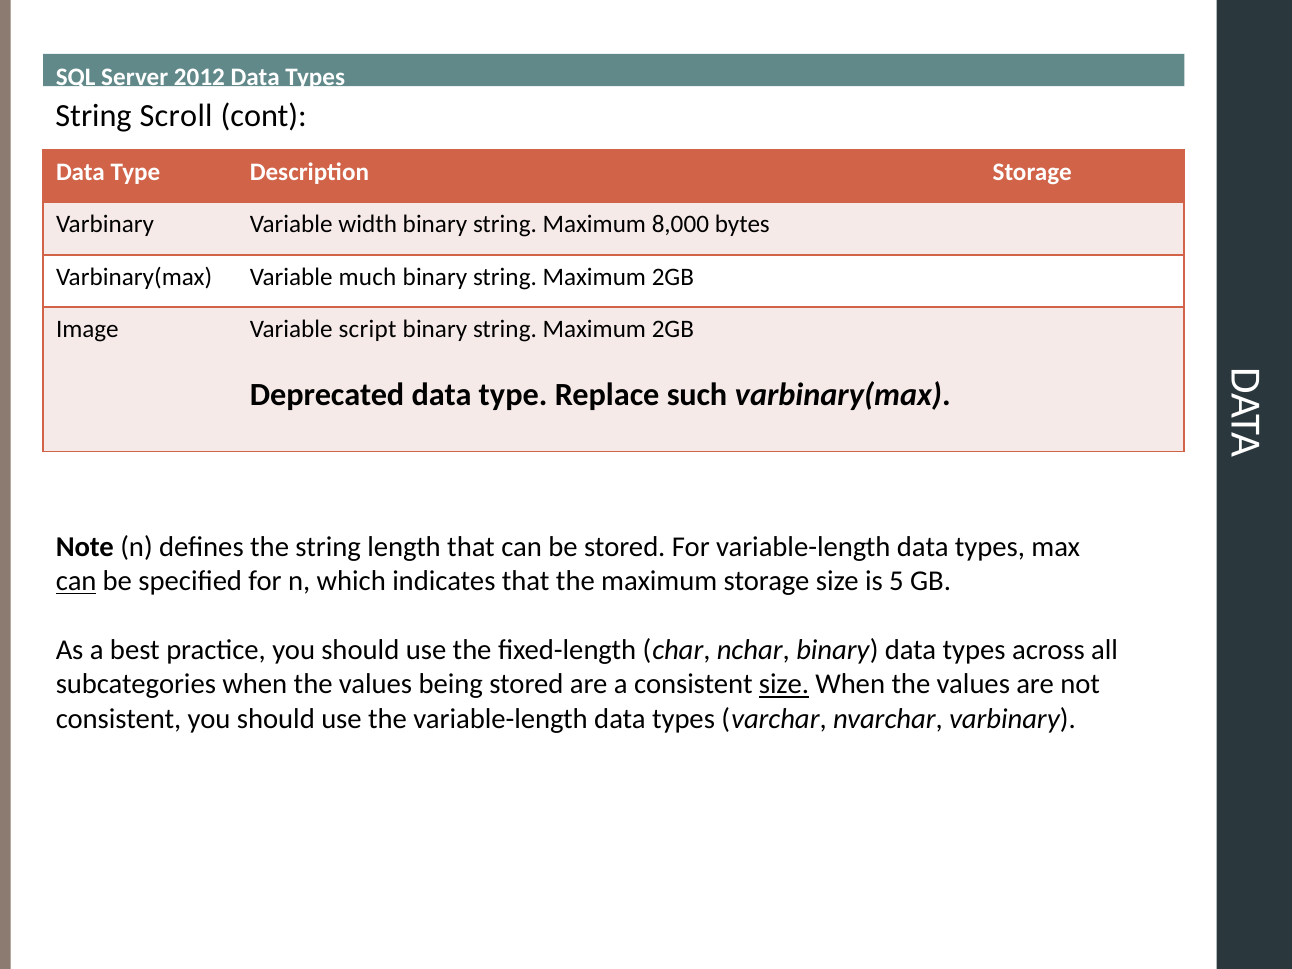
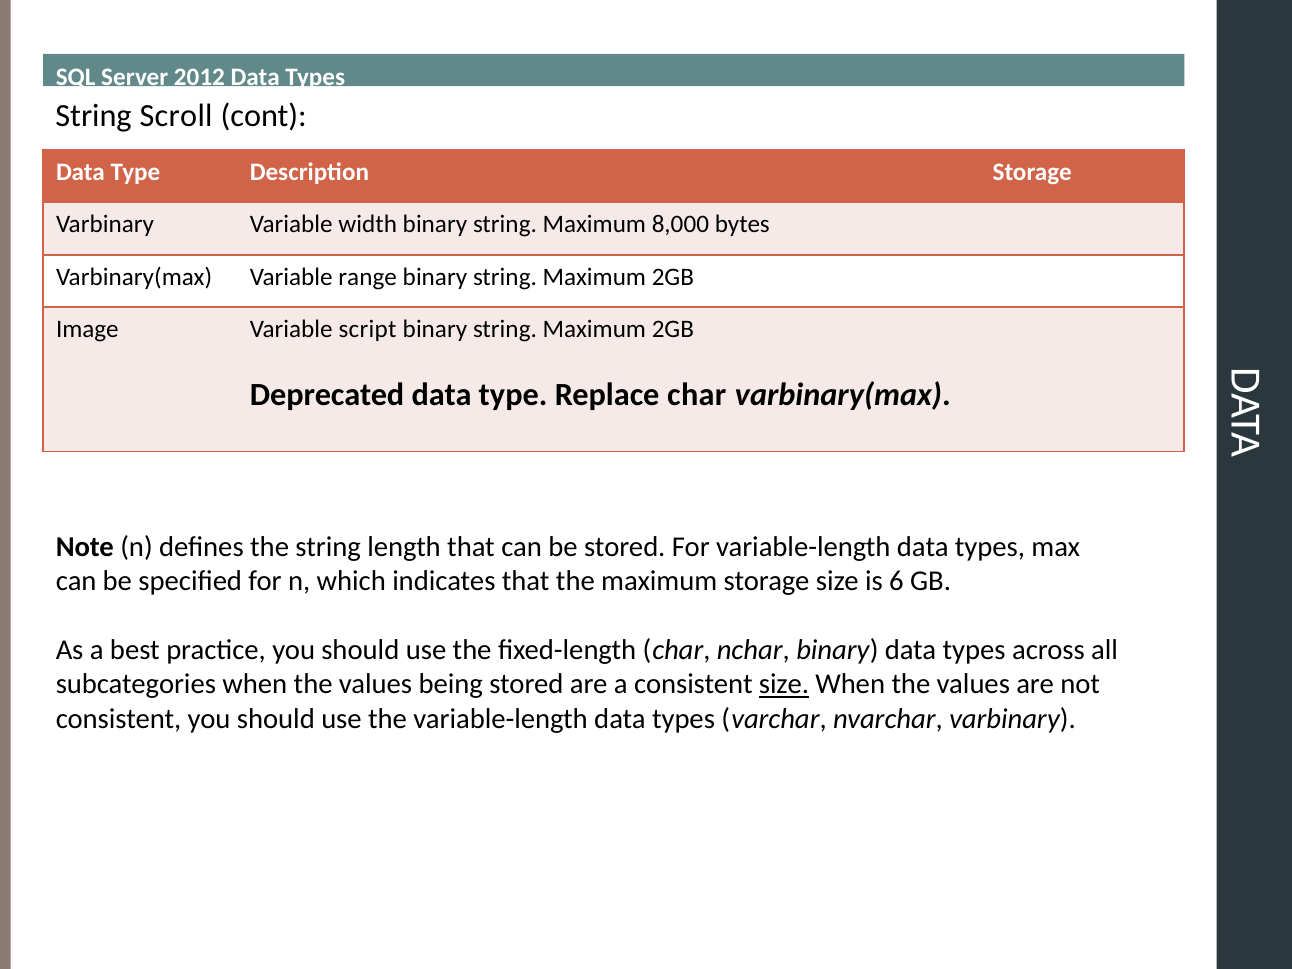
much: much -> range
Replace such: such -> char
can at (76, 581) underline: present -> none
5: 5 -> 6
